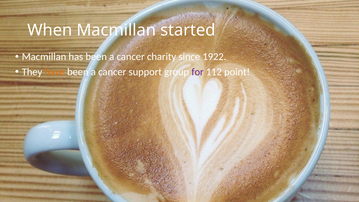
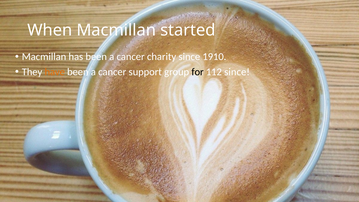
1922: 1922 -> 1910
for colour: purple -> black
112 point: point -> since
